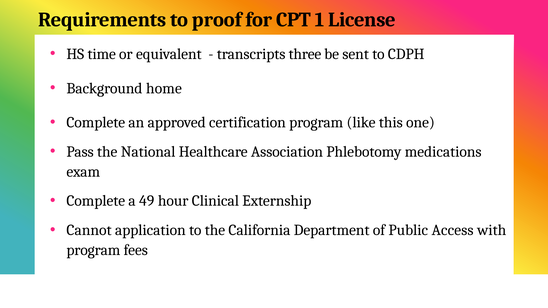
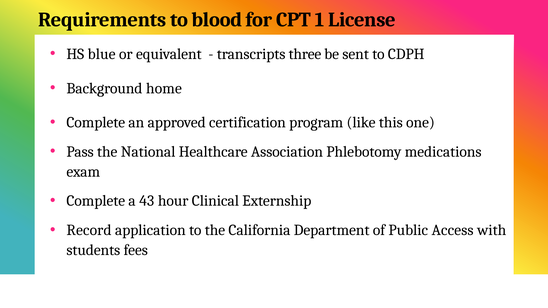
proof: proof -> blood
time: time -> blue
49: 49 -> 43
Cannot: Cannot -> Record
program at (93, 250): program -> students
